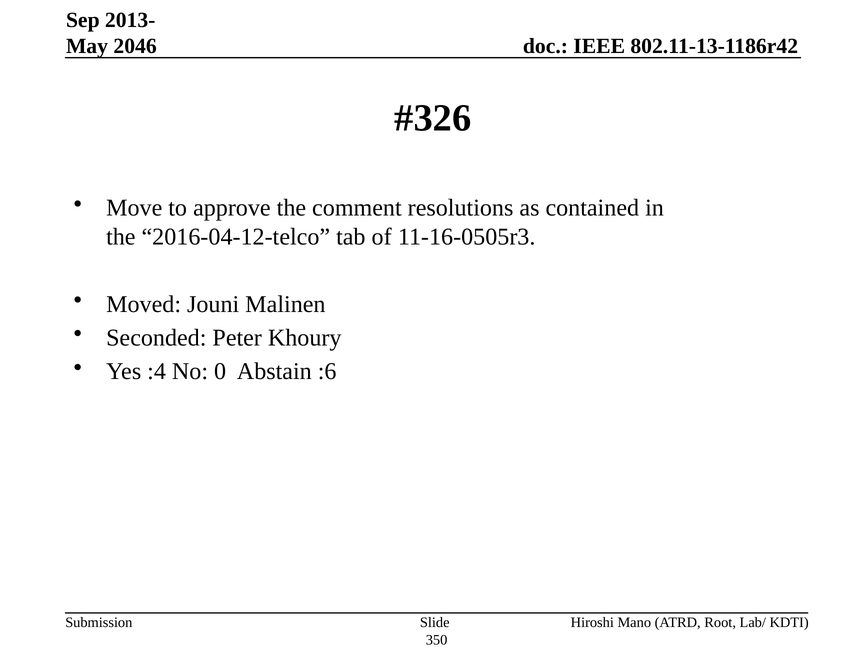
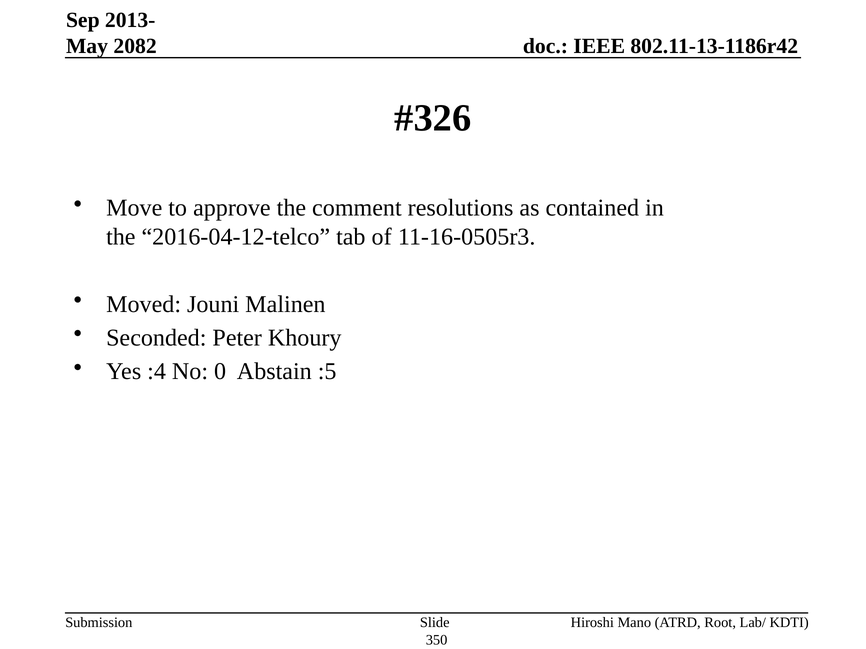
2046: 2046 -> 2082
:6: :6 -> :5
